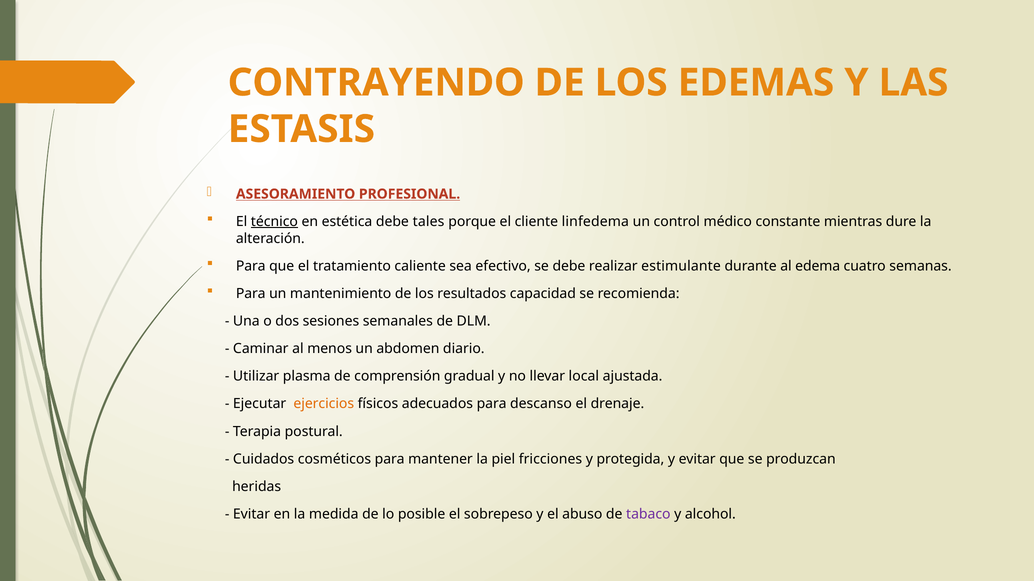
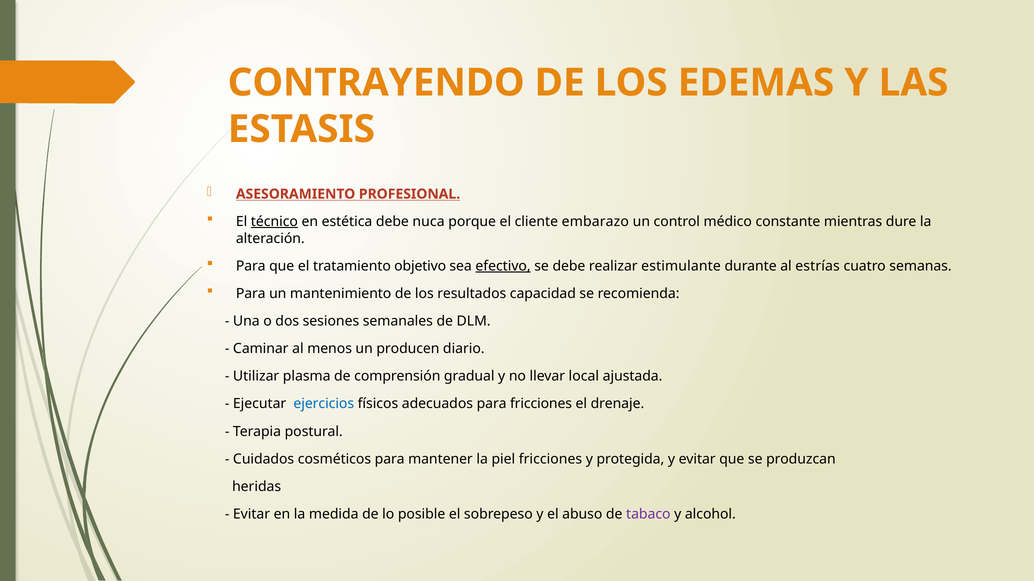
tales: tales -> nuca
linfedema: linfedema -> embarazo
caliente: caliente -> objetivo
efectivo underline: none -> present
edema: edema -> estrías
abdomen: abdomen -> producen
ejercicios colour: orange -> blue
para descanso: descanso -> fricciones
